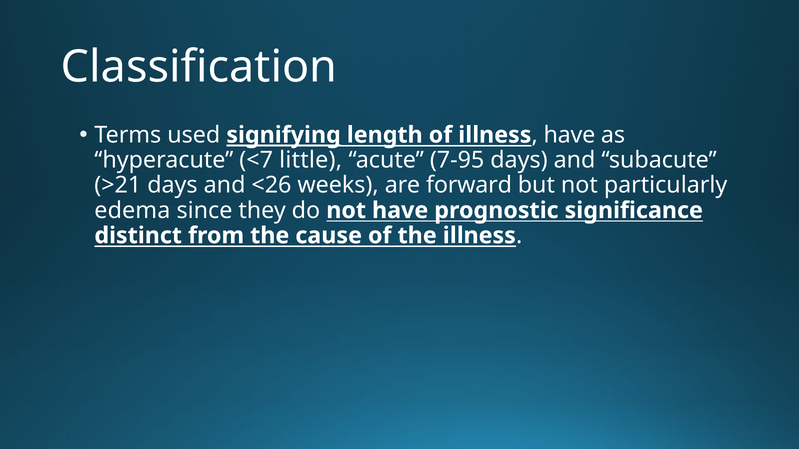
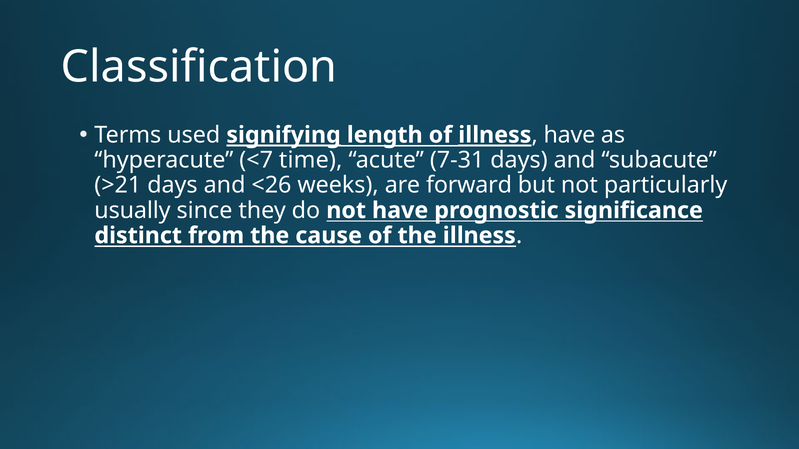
illness at (495, 135) underline: none -> present
little: little -> time
7-95: 7-95 -> 7-31
edema: edema -> usually
